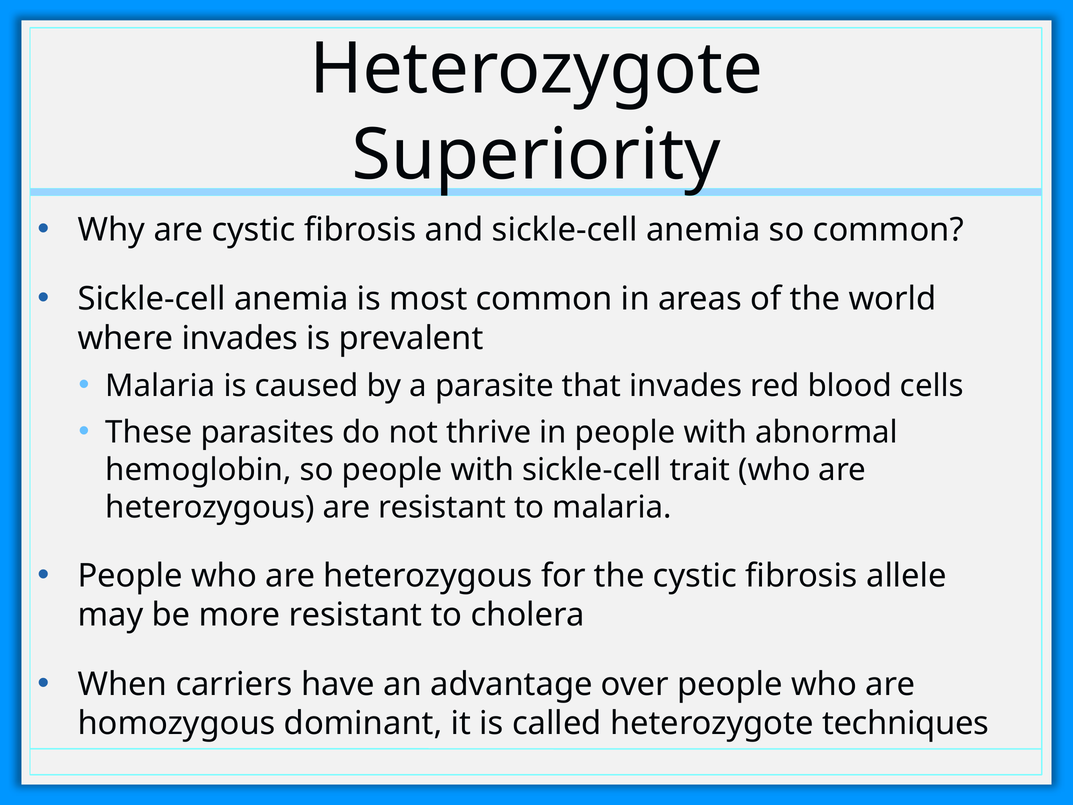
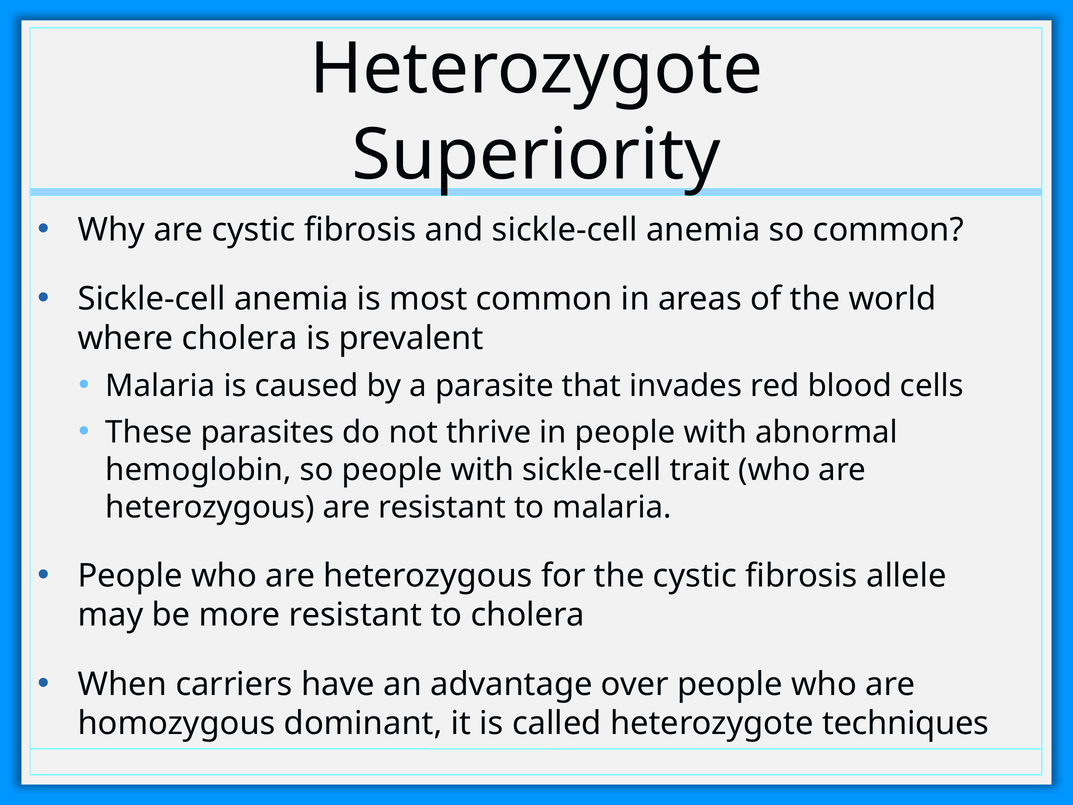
where invades: invades -> cholera
